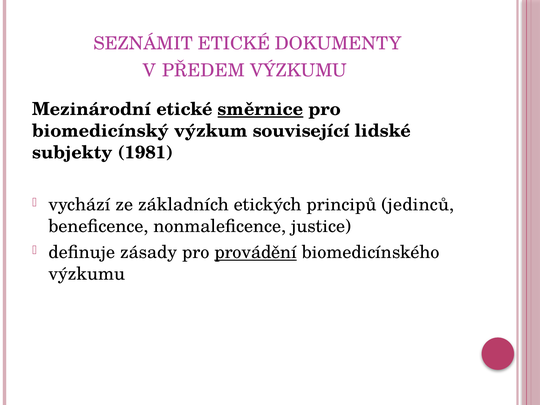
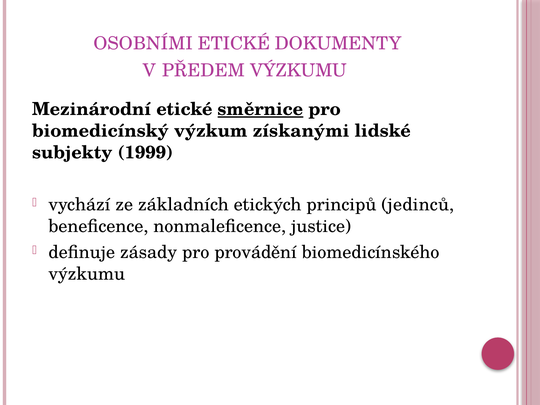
SEZNÁMIT: SEZNÁMIT -> OSOBNÍMI
související: související -> získanými
1981: 1981 -> 1999
provádění underline: present -> none
